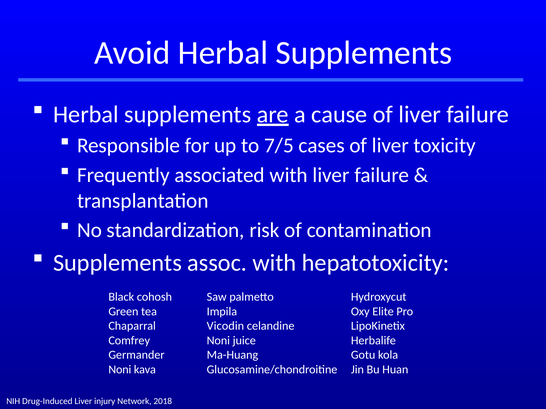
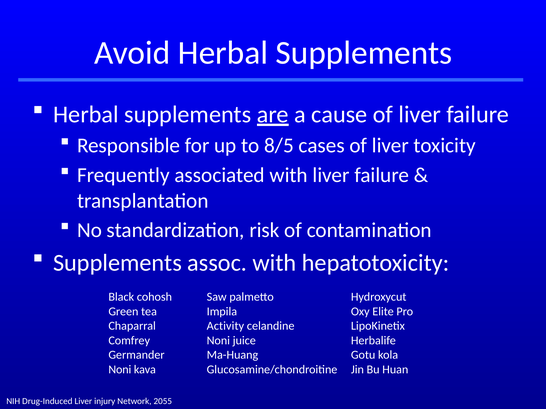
7/5: 7/5 -> 8/5
Vicodin: Vicodin -> Activity
2018: 2018 -> 2055
